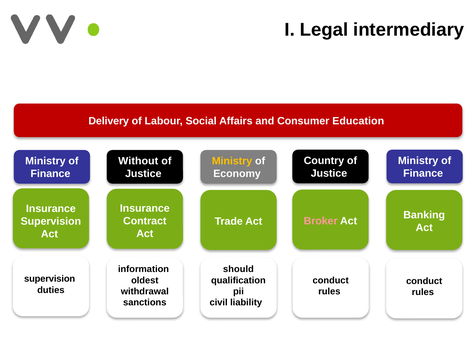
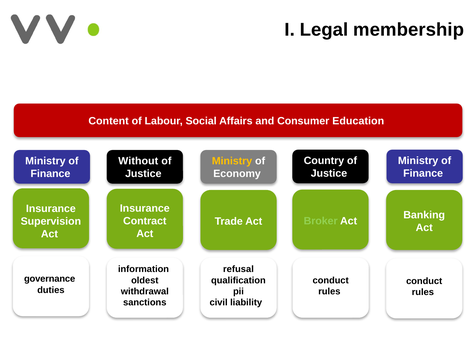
intermediary: intermediary -> membership
Delivery: Delivery -> Content
Broker colour: pink -> light green
should: should -> refusal
supervision at (50, 279): supervision -> governance
